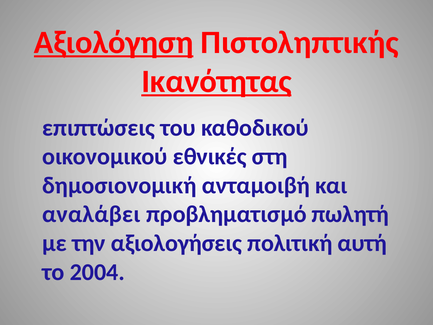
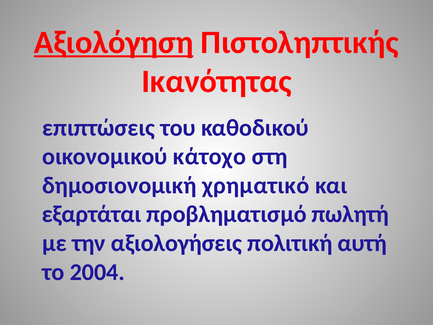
Ικανότητας underline: present -> none
εθνικές: εθνικές -> κάτοχο
ανταμοιβή: ανταμοιβή -> χρηματικό
αναλάβει: αναλάβει -> εξαρτάται
